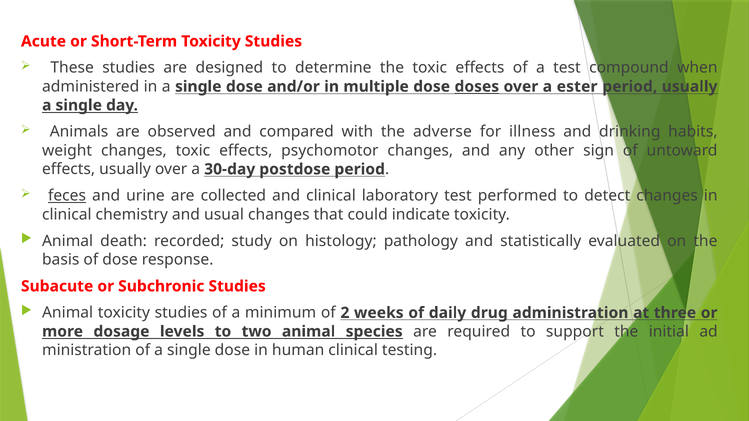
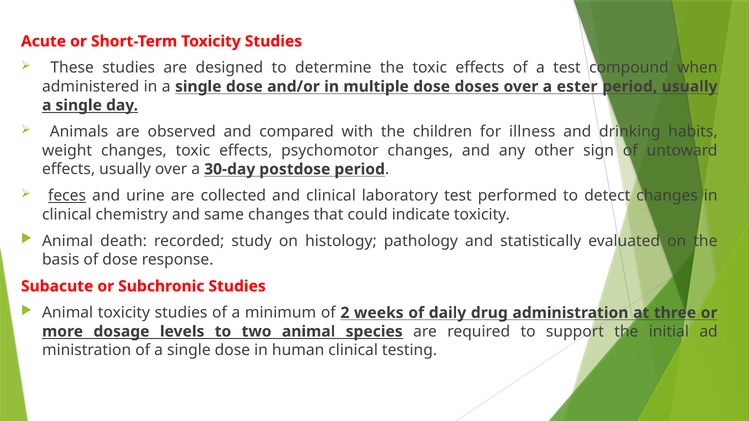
doses underline: present -> none
adverse: adverse -> children
usual: usual -> same
